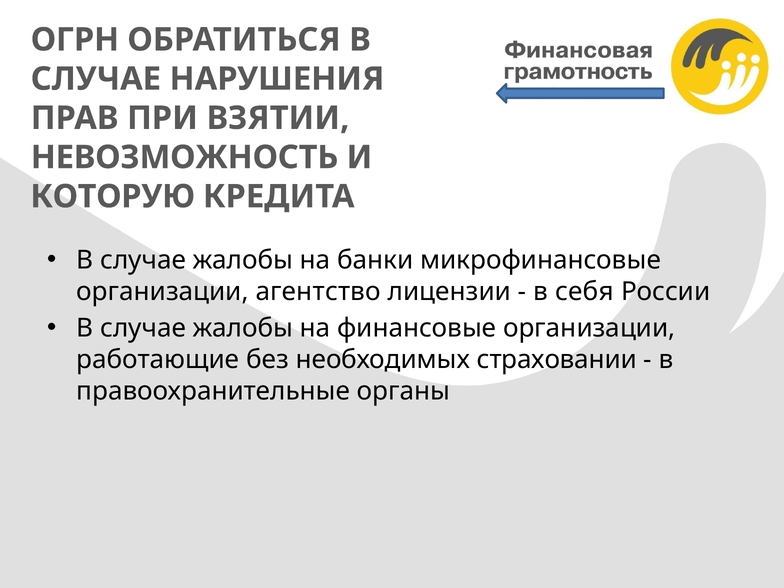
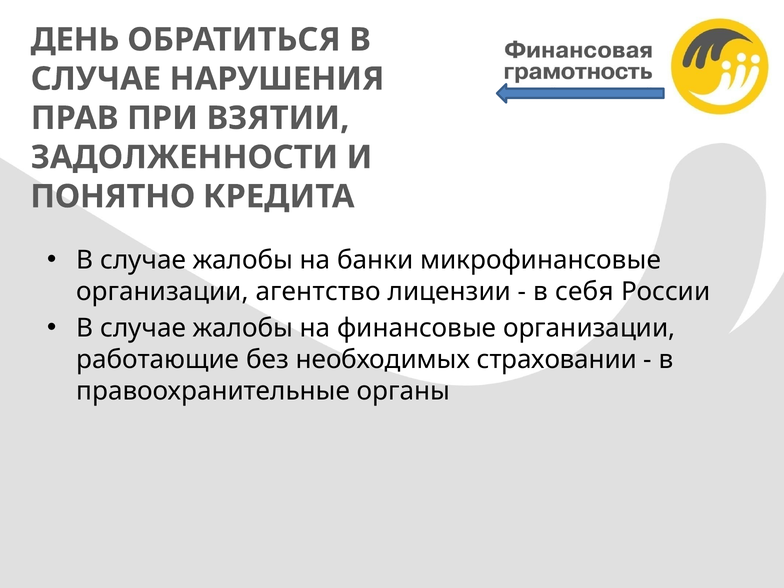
ОГРН: ОГРН -> ДЕНЬ
НЕВОЗМОЖНОСТЬ: НЕВОЗМОЖНОСТЬ -> ЗАДОЛЖЕННОСТИ
КОТОРУЮ: КОТОРУЮ -> ПОНЯТНО
